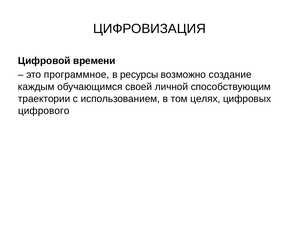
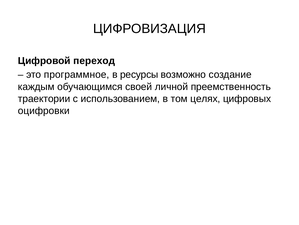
времени: времени -> переход
способствующим: способствующим -> преемственность
цифрового: цифрового -> оцифровки
